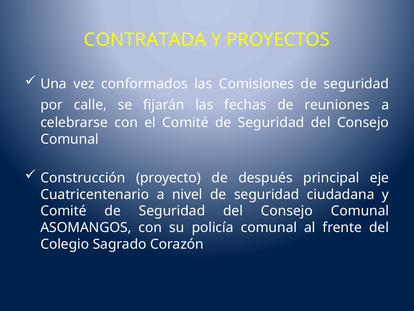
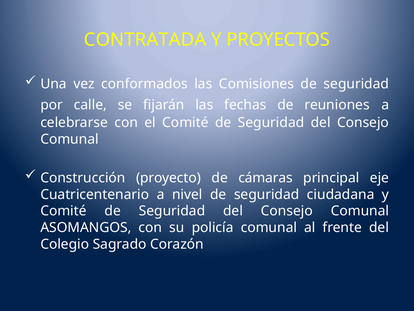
después: después -> cámaras
